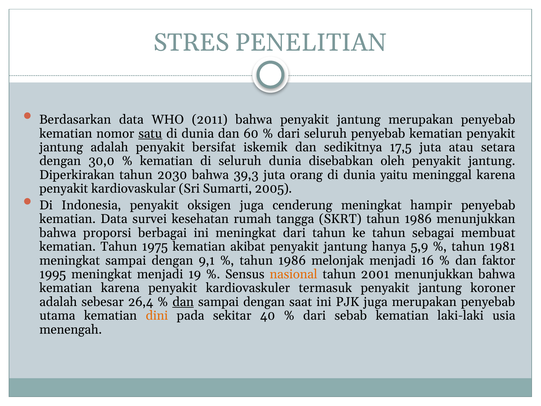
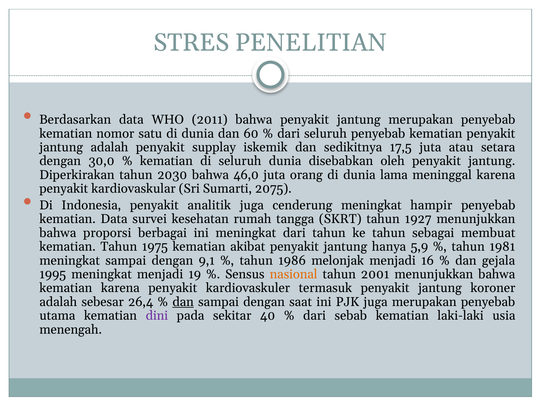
satu underline: present -> none
bersifat: bersifat -> supplay
39,3: 39,3 -> 46,0
yaitu: yaitu -> lama
2005: 2005 -> 2075
oksigen: oksigen -> analitik
SKRT tahun 1986: 1986 -> 1927
faktor: faktor -> gejala
dini colour: orange -> purple
